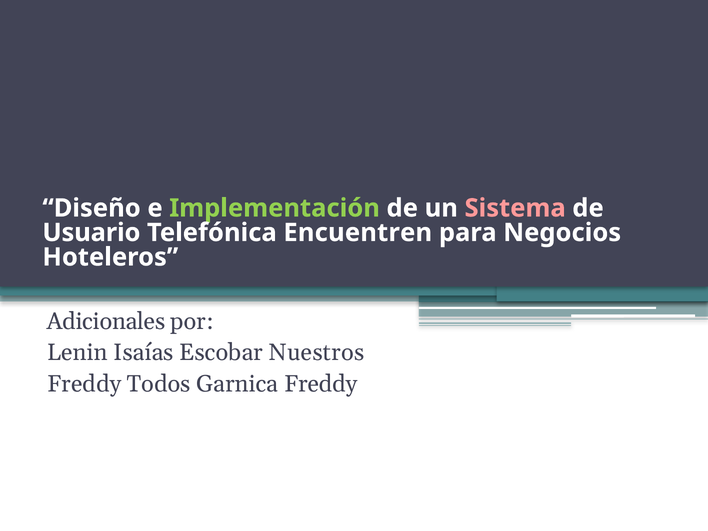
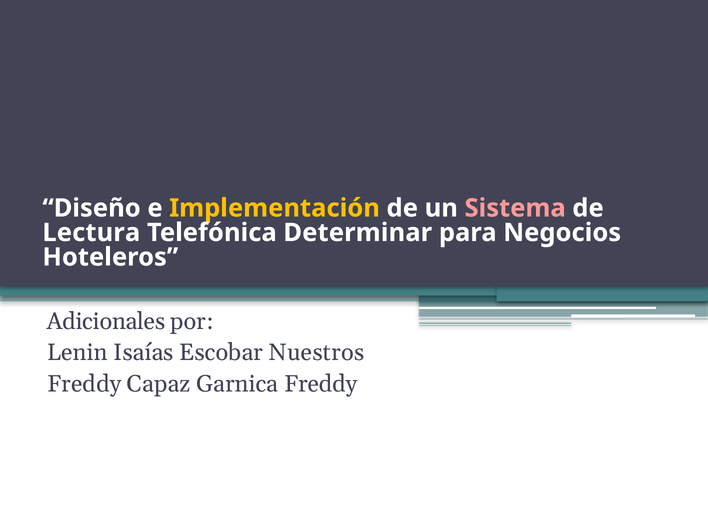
Implementación colour: light green -> yellow
Usuario: Usuario -> Lectura
Encuentren: Encuentren -> Determinar
Todos: Todos -> Capaz
